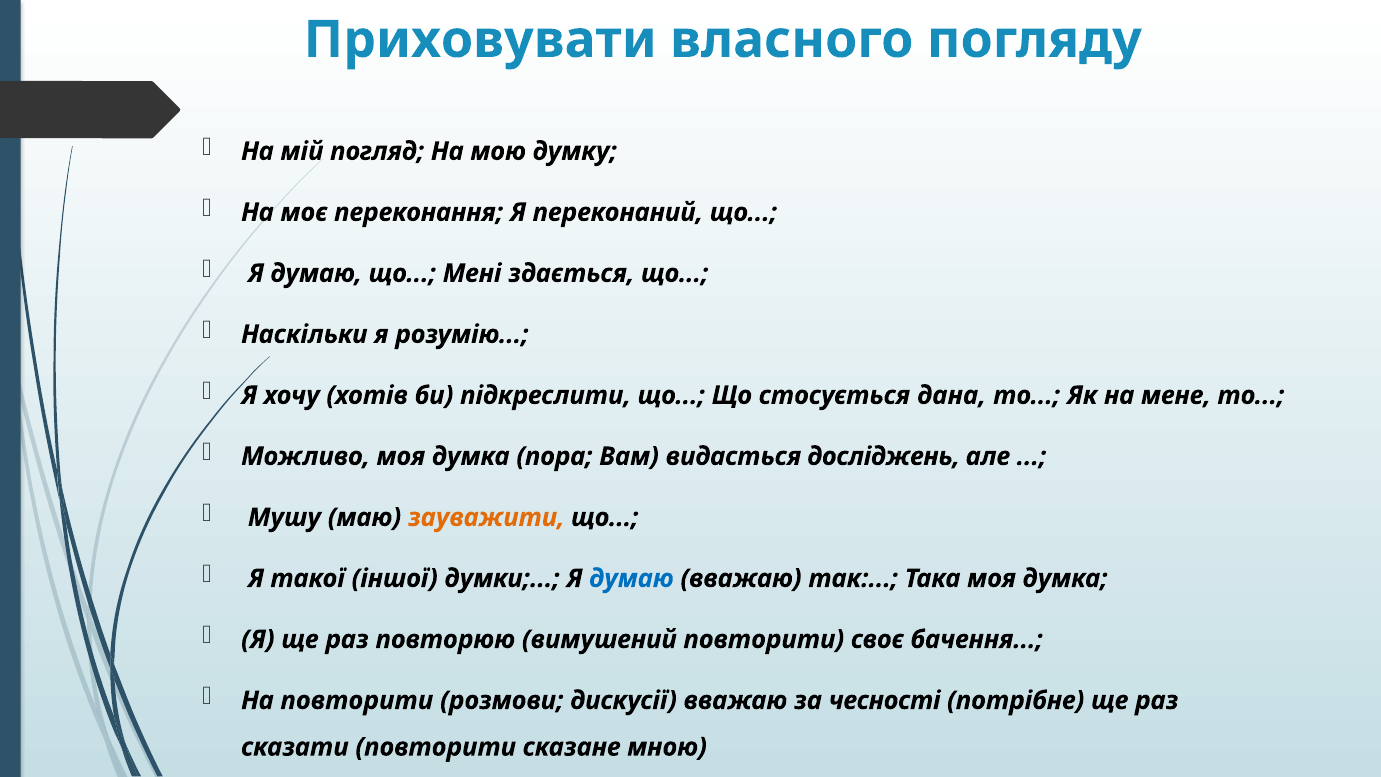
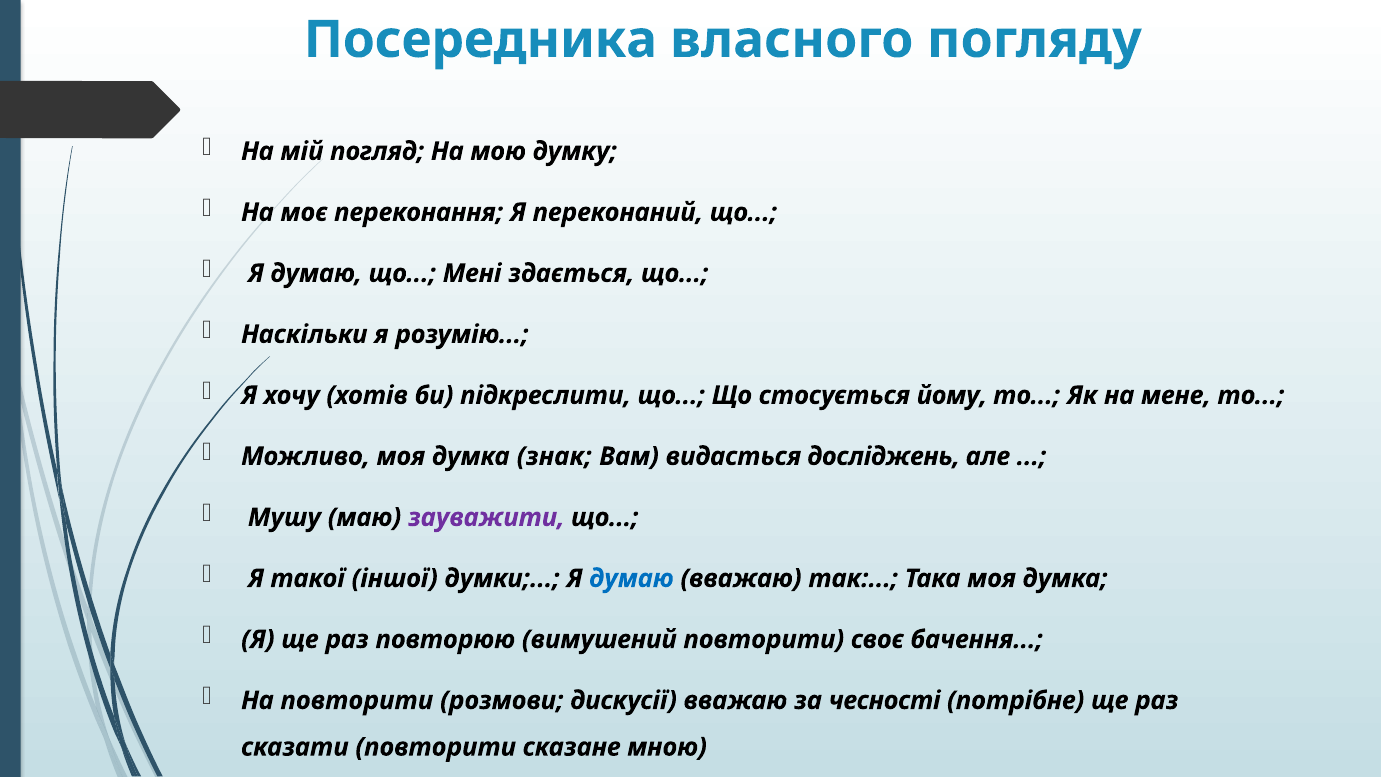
Приховувати: Приховувати -> Посередника
дана: дана -> йому
пора: пора -> знак
зауважити colour: orange -> purple
